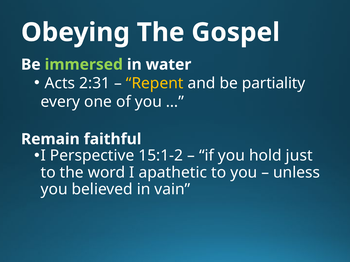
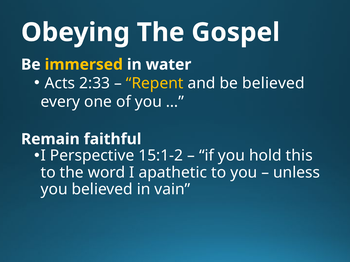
immersed colour: light green -> yellow
2:31: 2:31 -> 2:33
be partiality: partiality -> believed
just: just -> this
